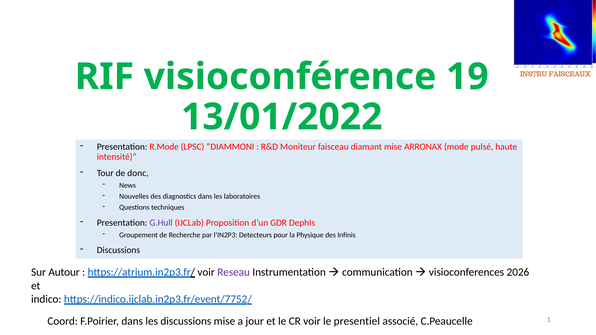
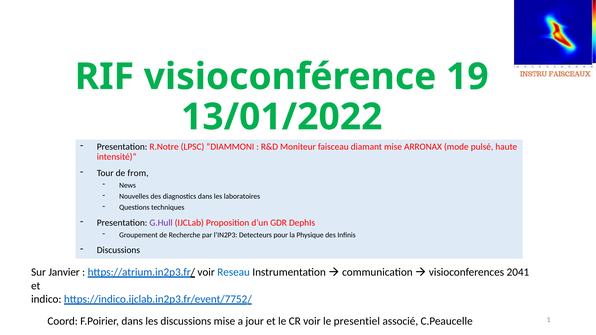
R.Mode: R.Mode -> R.Notre
donc: donc -> from
Autour: Autour -> Janvier
Reseau colour: purple -> blue
2026: 2026 -> 2041
